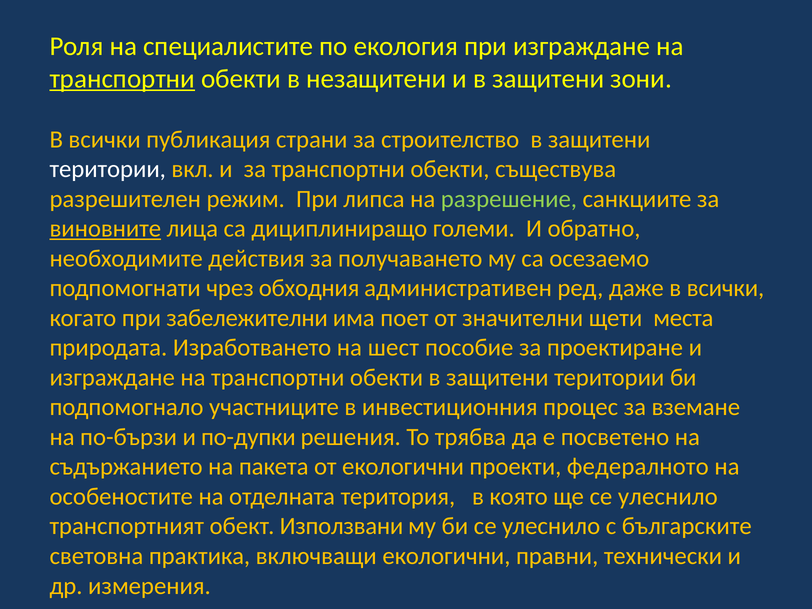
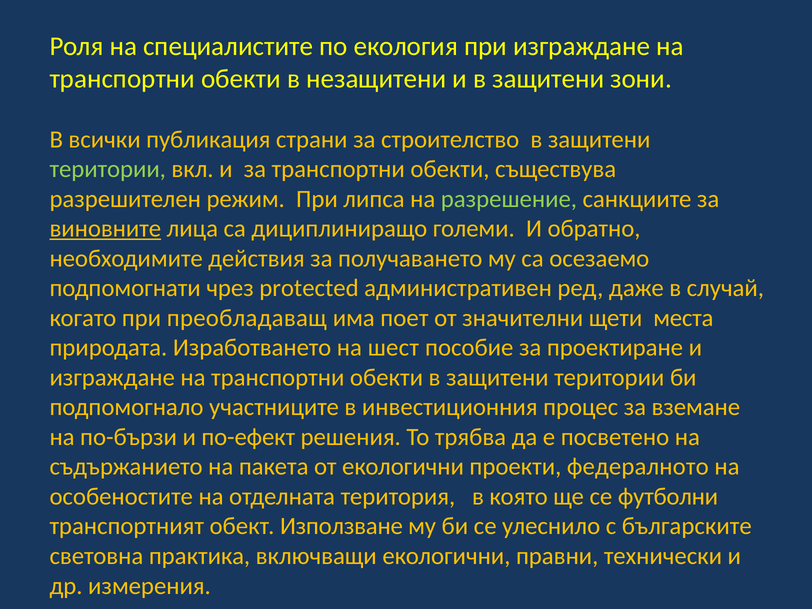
транспортни at (122, 79) underline: present -> none
територии at (108, 169) colour: white -> light green
обходния: обходния -> protected
даже в всички: всички -> случай
забележителни: забележителни -> преобладаващ
по-дупки: по-дупки -> по-ефект
ще се улеснило: улеснило -> футболни
Използвани: Използвани -> Използване
